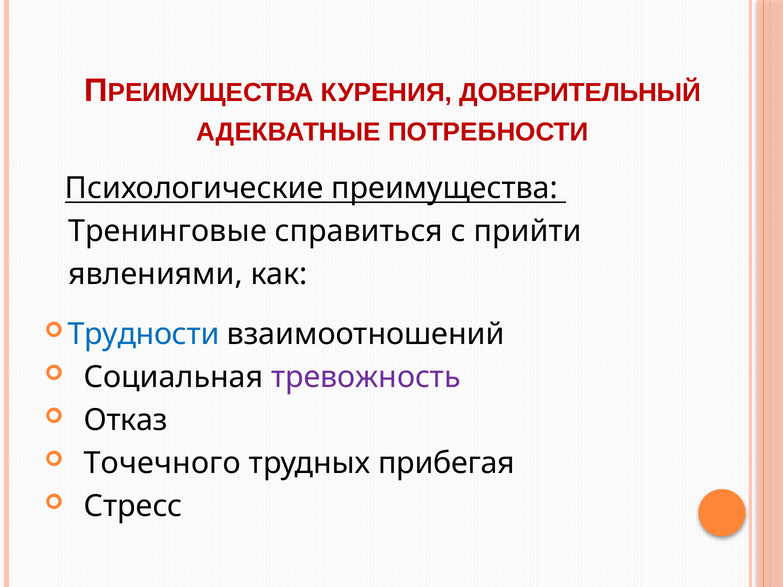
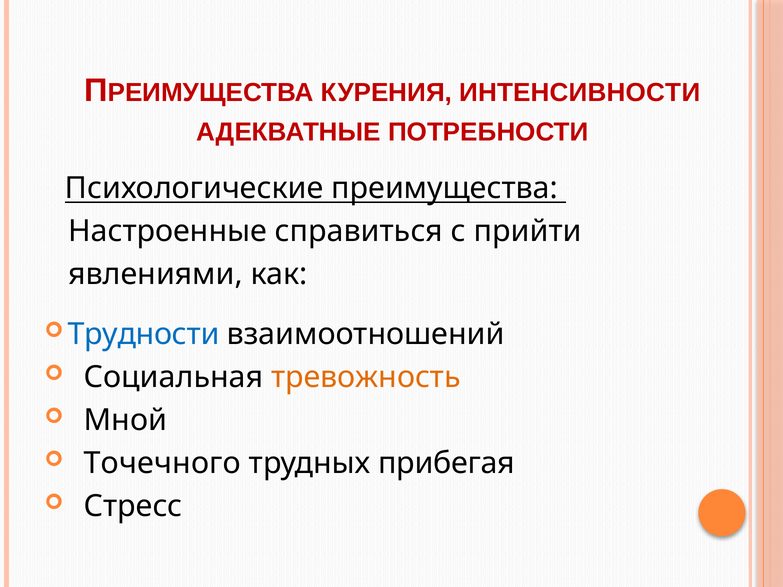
ДОВЕРИТЕЛЬНЫЙ: ДОВЕРИТЕЛЬНЫЙ -> ИНТЕНСИВНОСТИ
Тренинговые: Тренинговые -> Настроенные
тревожность colour: purple -> orange
Отказ: Отказ -> Мной
